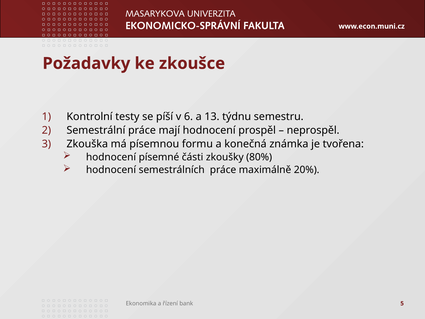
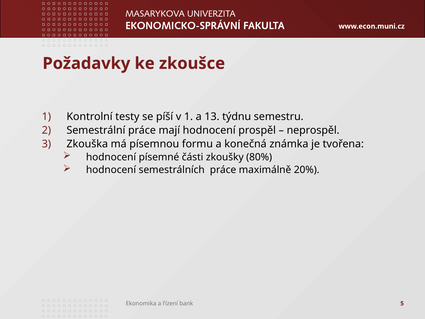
v 6: 6 -> 1
